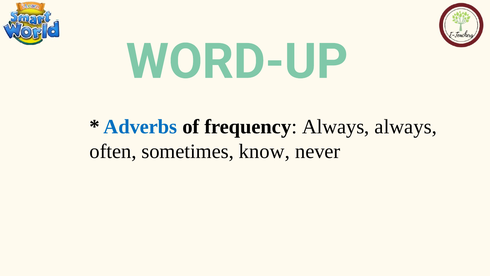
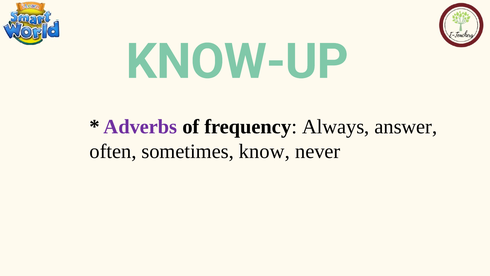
WORD-UP: WORD-UP -> KNOW-UP
Adverbs colour: blue -> purple
Always always: always -> answer
